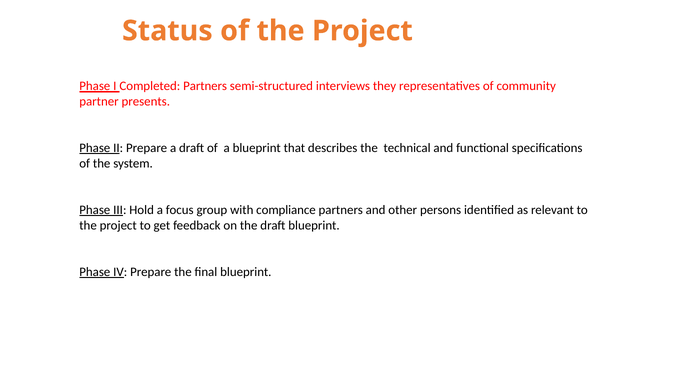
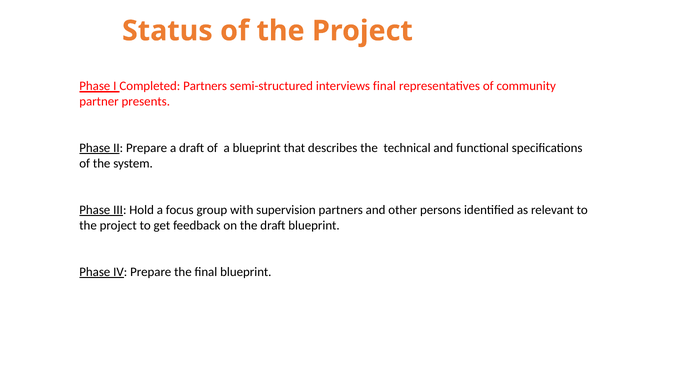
interviews they: they -> final
compliance: compliance -> supervision
